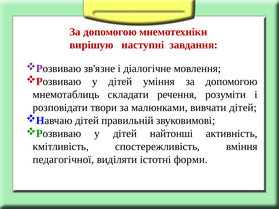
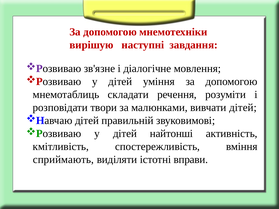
педагогічної: педагогічної -> сприймають
форми: форми -> вправи
